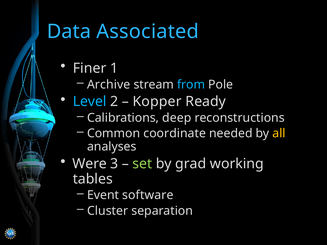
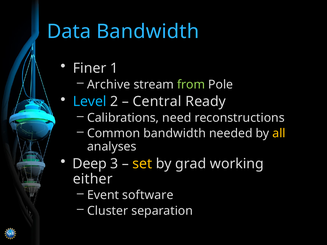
Data Associated: Associated -> Bandwidth
from colour: light blue -> light green
Kopper: Kopper -> Central
deep: deep -> need
Common coordinate: coordinate -> bandwidth
Were: Were -> Deep
set colour: light green -> yellow
tables: tables -> either
